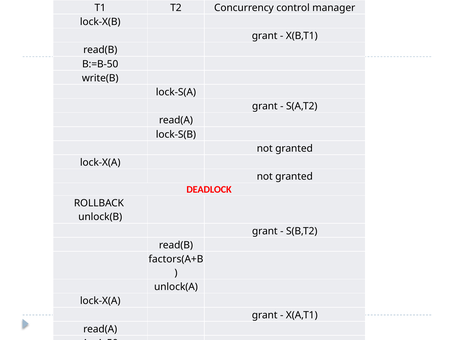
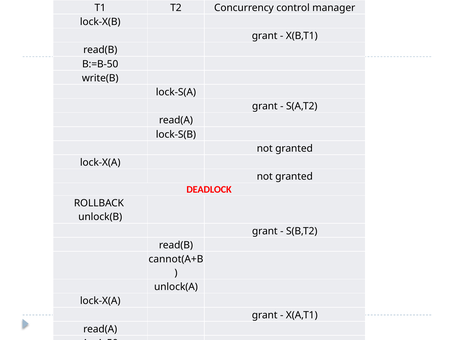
factors(A+B: factors(A+B -> cannot(A+B
